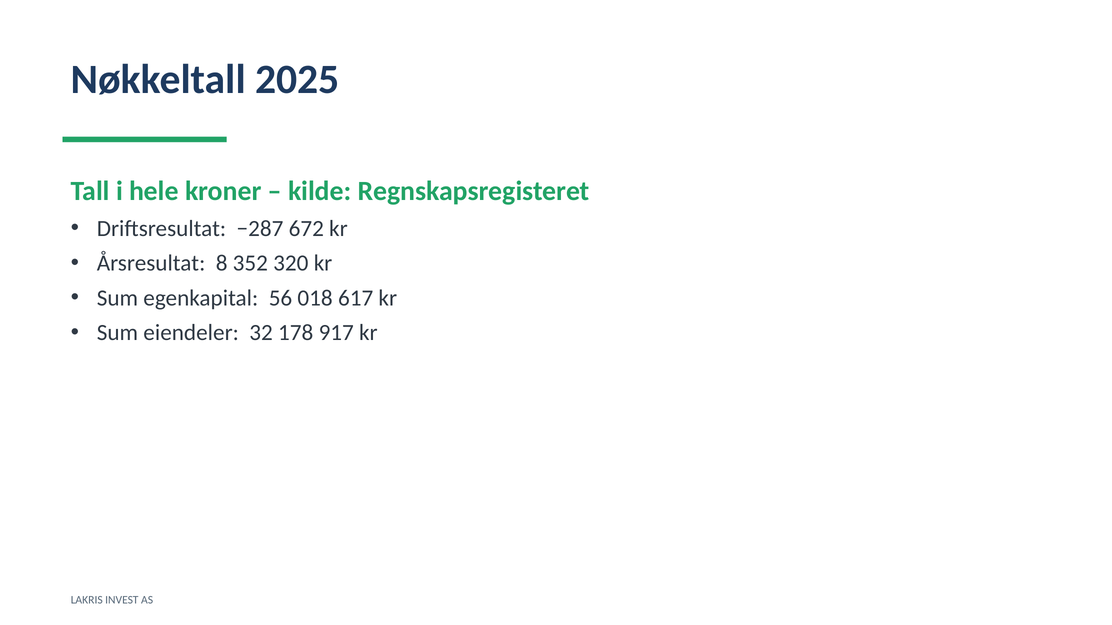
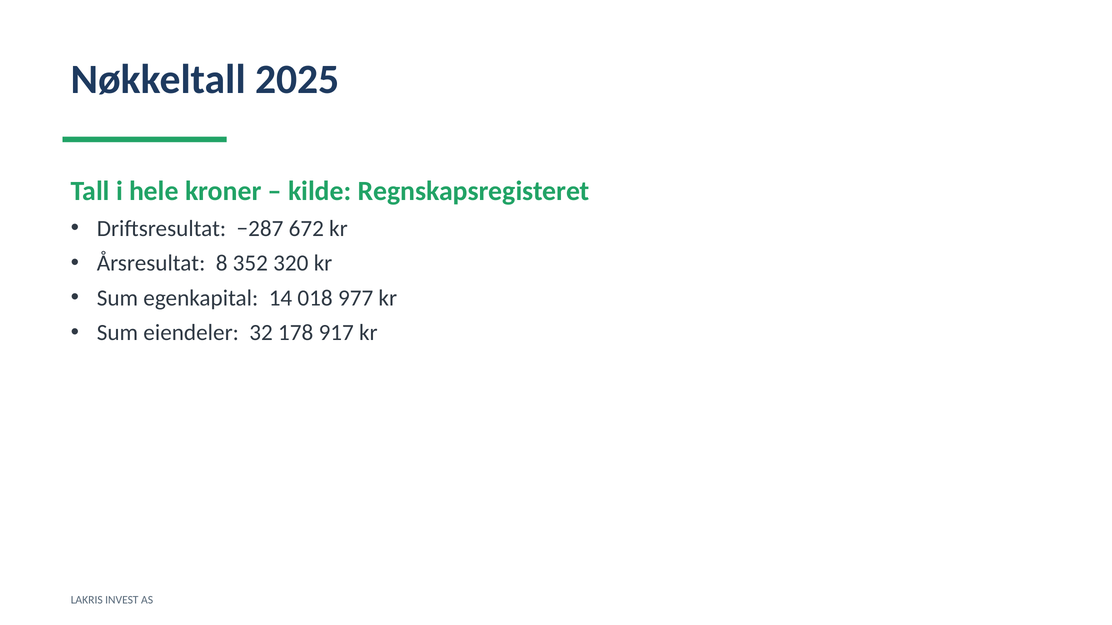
56: 56 -> 14
617: 617 -> 977
